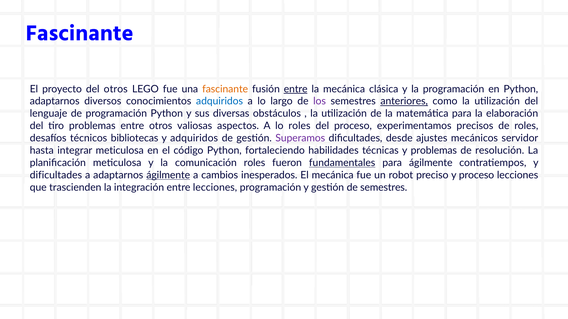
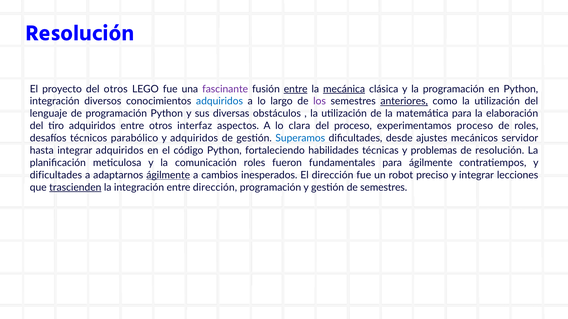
Fascinante at (80, 33): Fascinante -> Resolución
fascinante at (225, 89) colour: orange -> purple
mecánica at (344, 89) underline: none -> present
adaptarnos at (55, 101): adaptarnos -> integración
tiro problemas: problemas -> adquiridos
valiosas: valiosas -> interfaz
lo roles: roles -> clara
experimentamos precisos: precisos -> proceso
bibliotecas: bibliotecas -> parabólico
Superamos colour: purple -> blue
integrar meticulosa: meticulosa -> adquiridos
fundamentales underline: present -> none
El mecánica: mecánica -> dirección
y proceso: proceso -> integrar
trascienden underline: none -> present
entre lecciones: lecciones -> dirección
